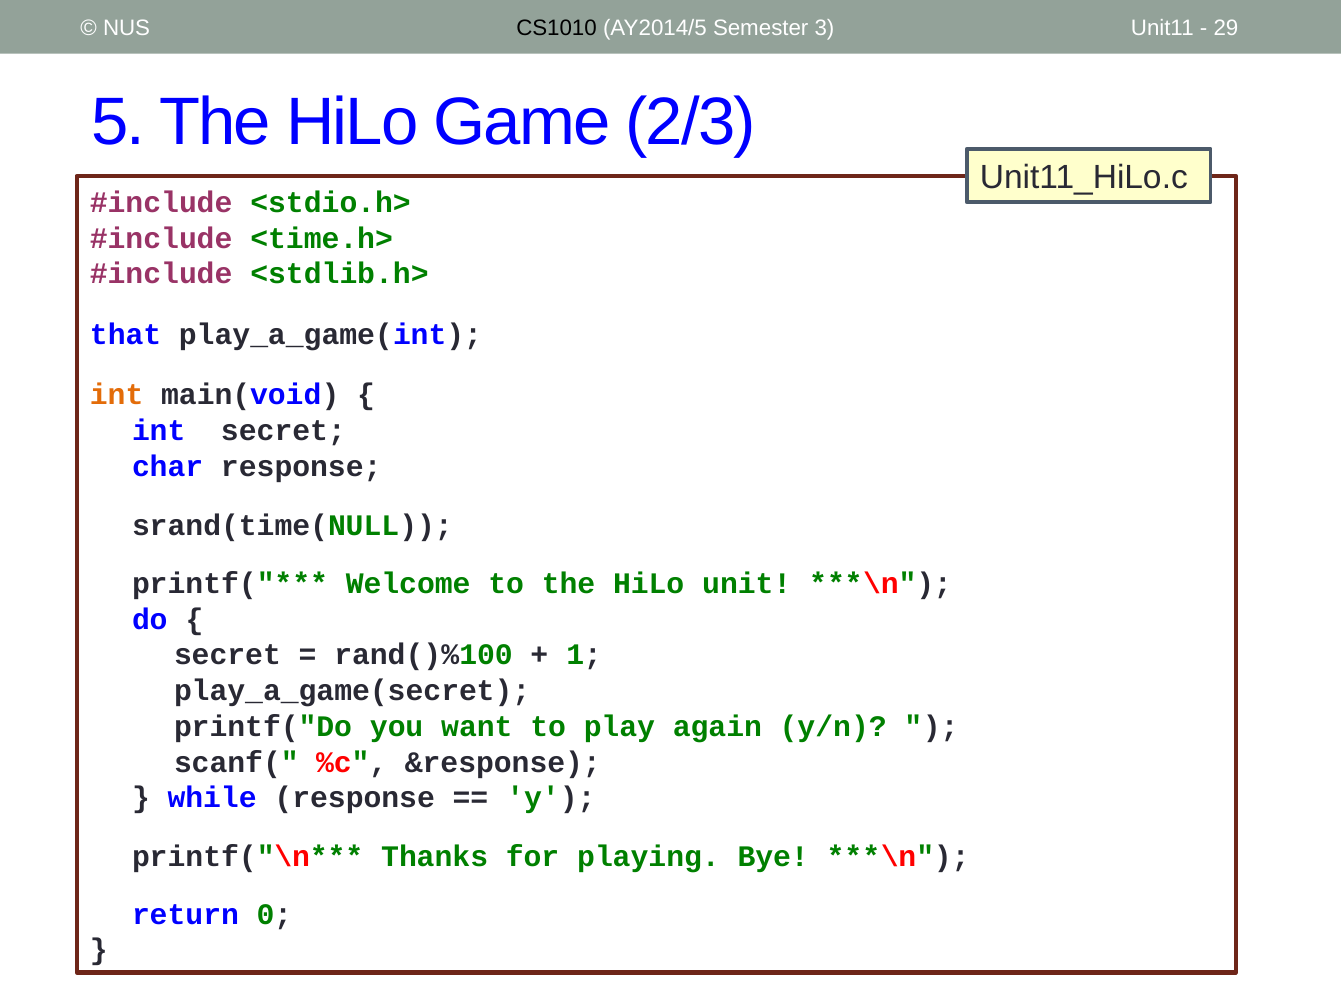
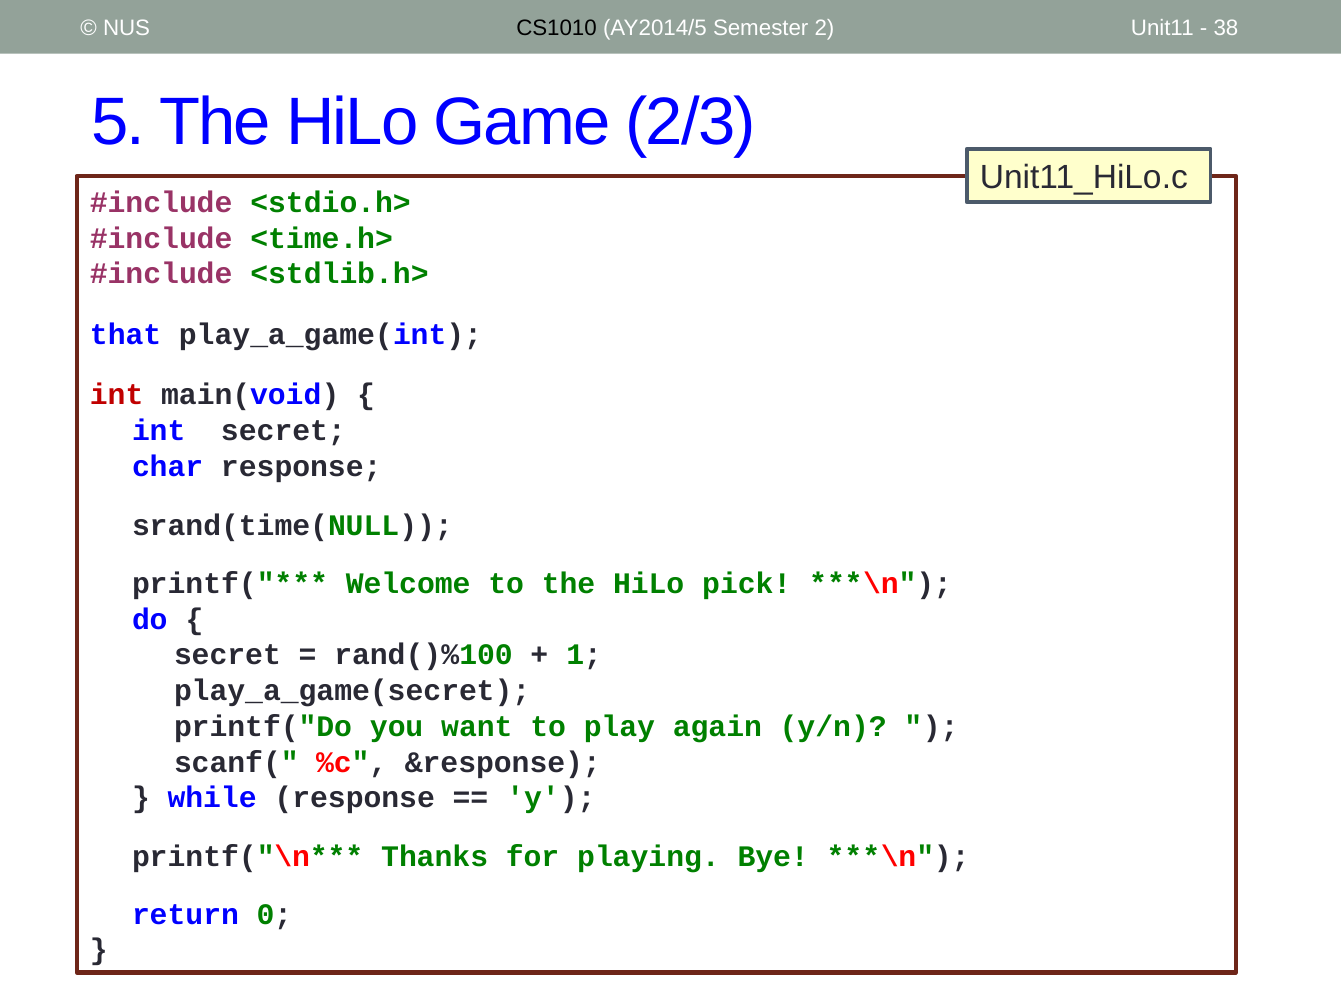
3: 3 -> 2
29: 29 -> 38
int at (117, 395) colour: orange -> red
unit: unit -> pick
